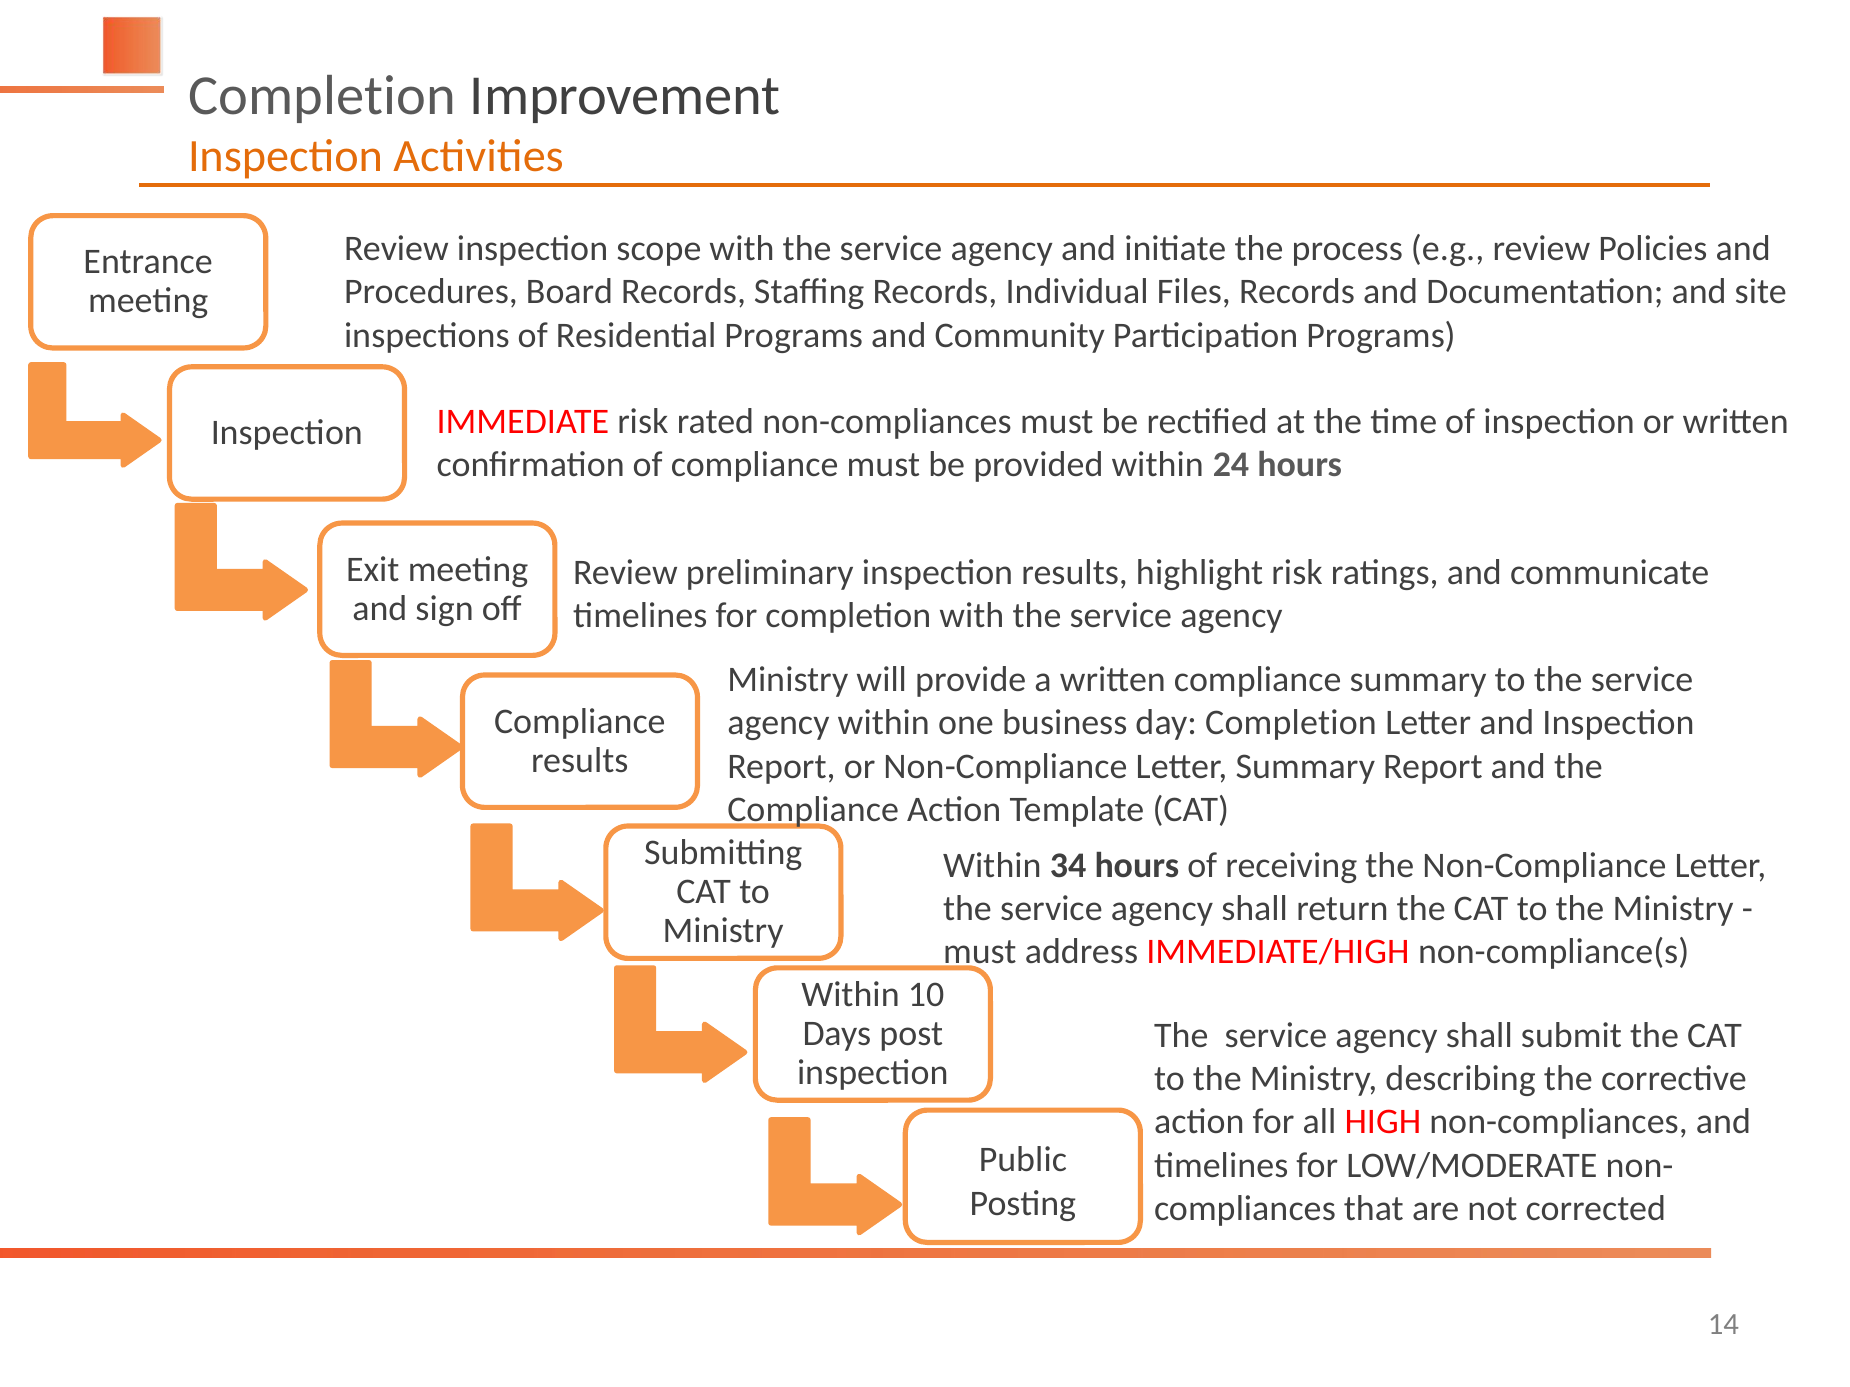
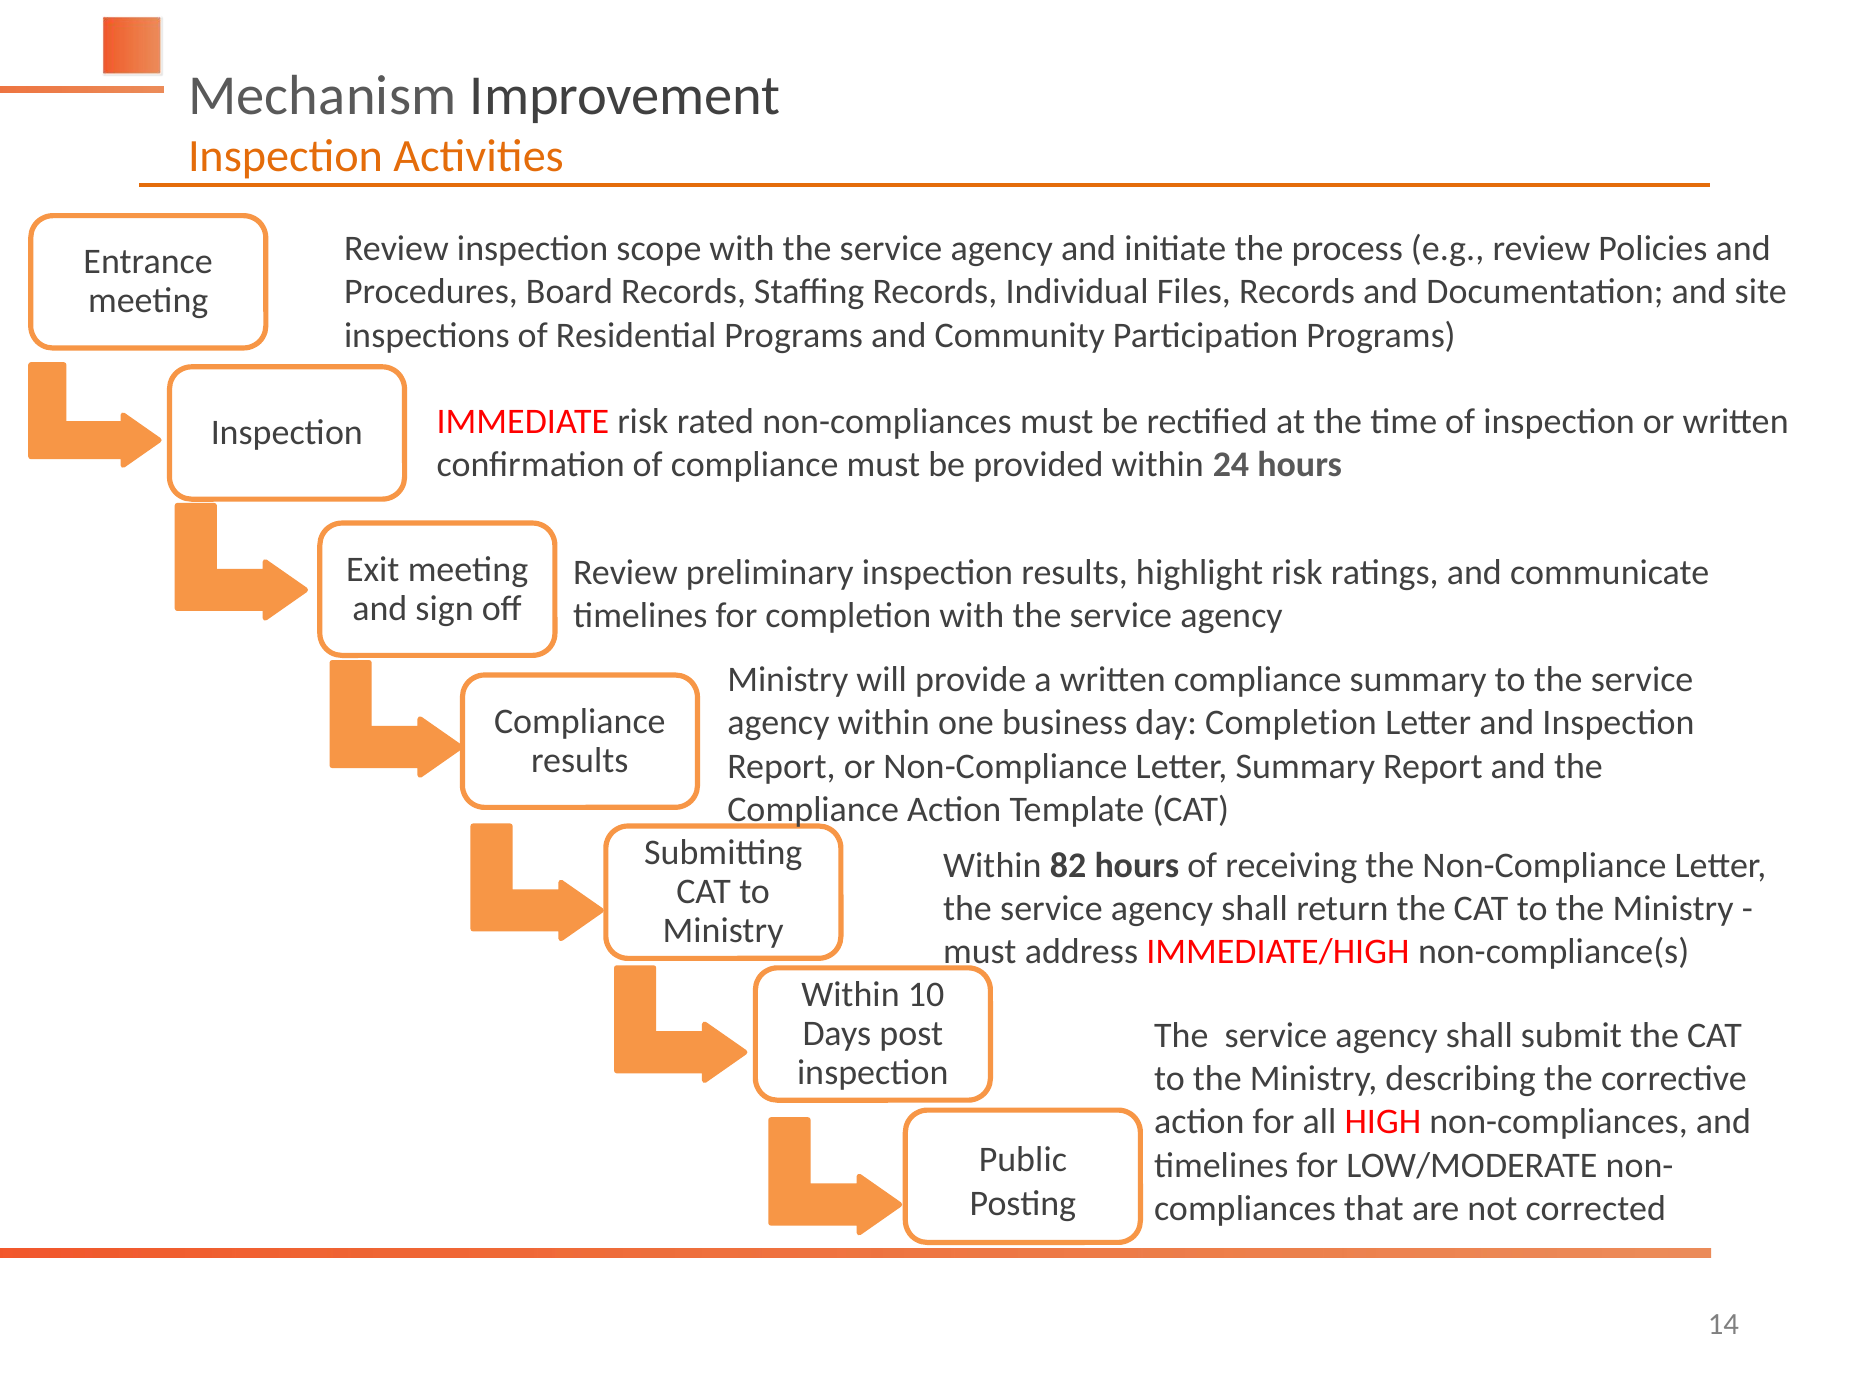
Completion at (322, 96): Completion -> Mechanism
34: 34 -> 82
